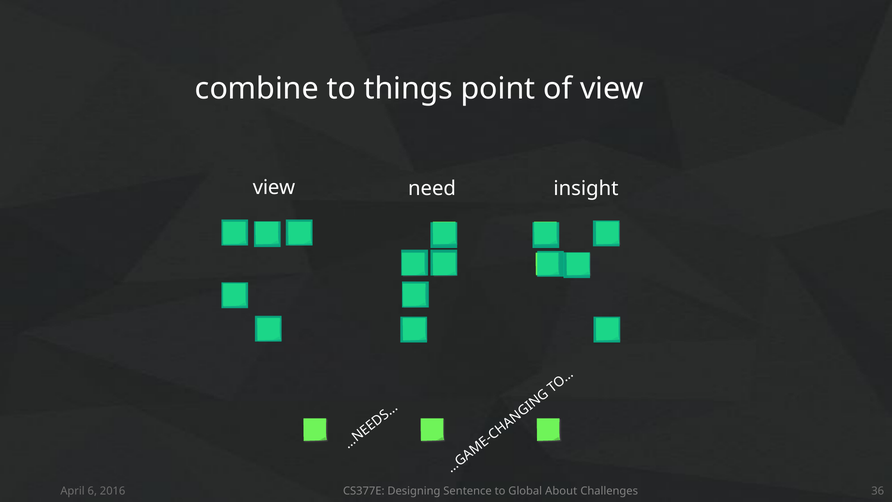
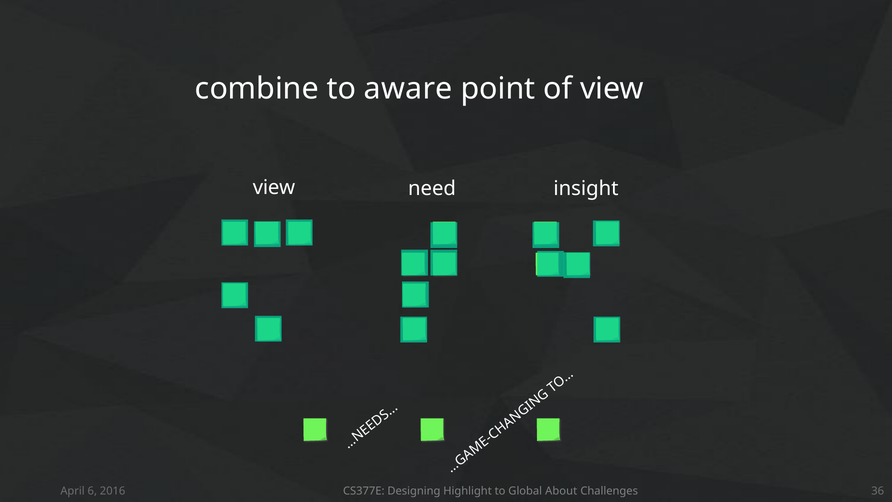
things: things -> aware
Sentence: Sentence -> Highlight
